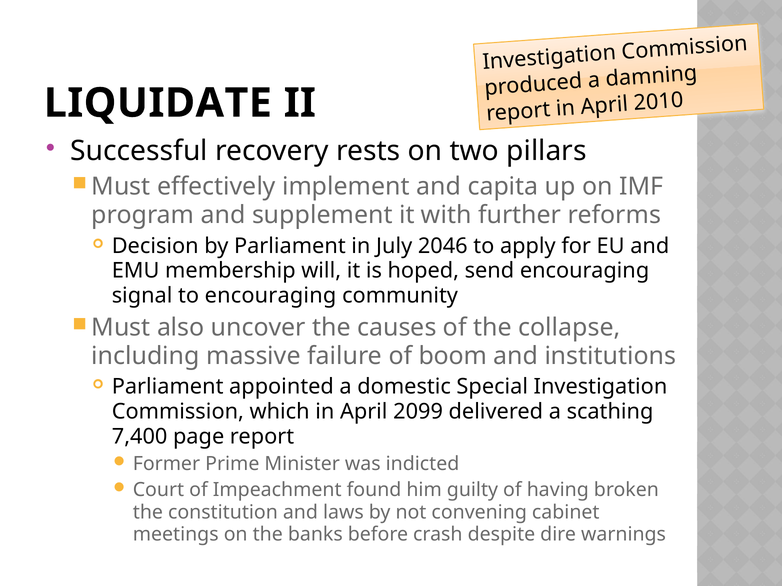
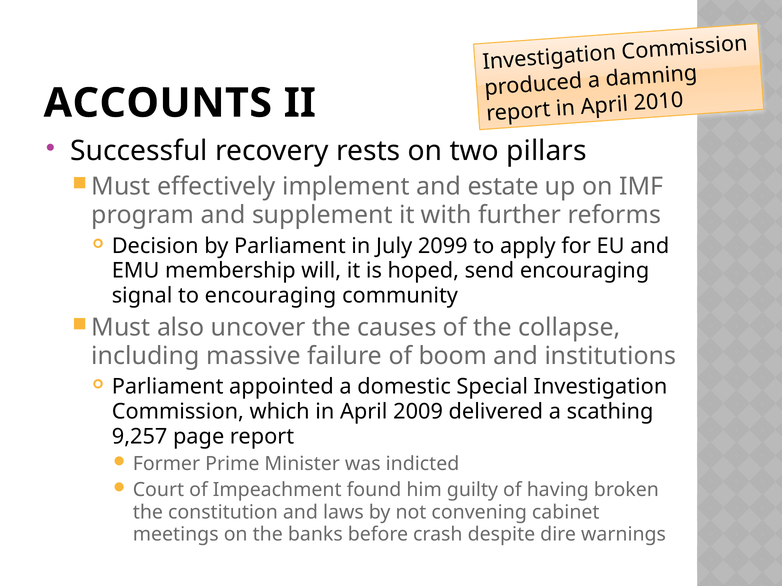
LIQUIDATE: LIQUIDATE -> ACCOUNTS
capita: capita -> estate
2046: 2046 -> 2099
2099: 2099 -> 2009
7,400: 7,400 -> 9,257
